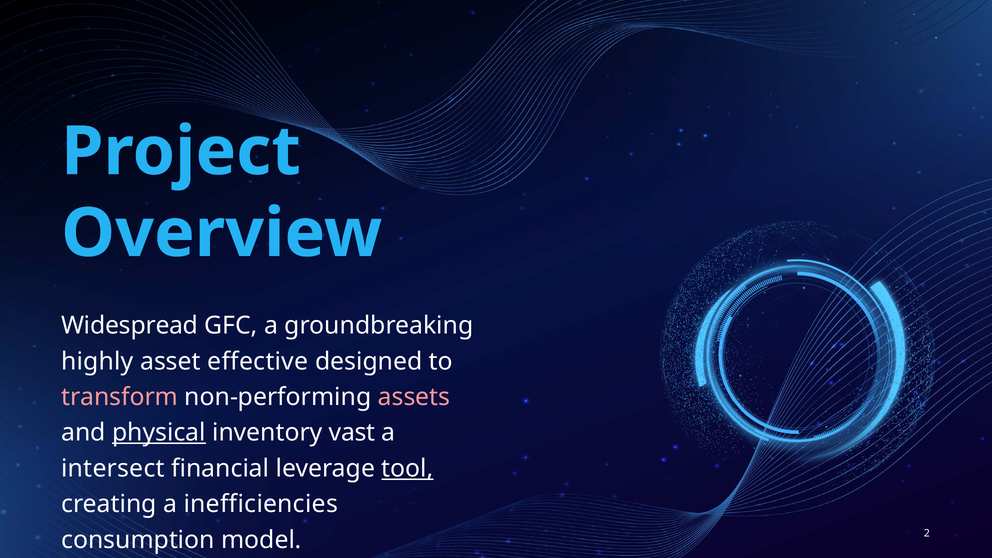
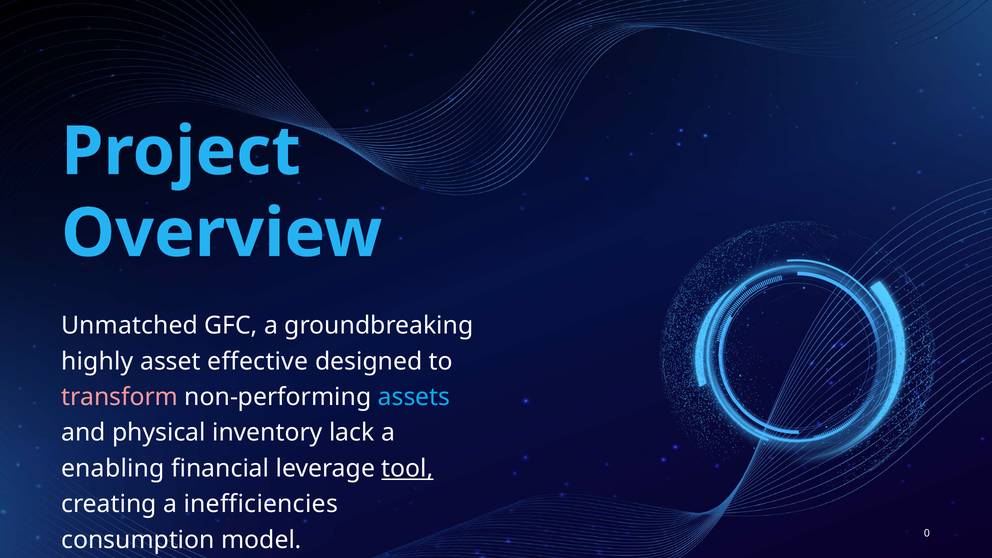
Widespread: Widespread -> Unmatched
assets colour: pink -> light blue
physical underline: present -> none
vast: vast -> lack
intersect: intersect -> enabling
2: 2 -> 0
